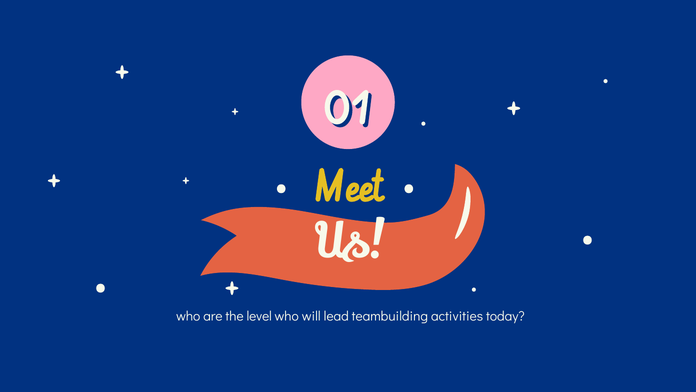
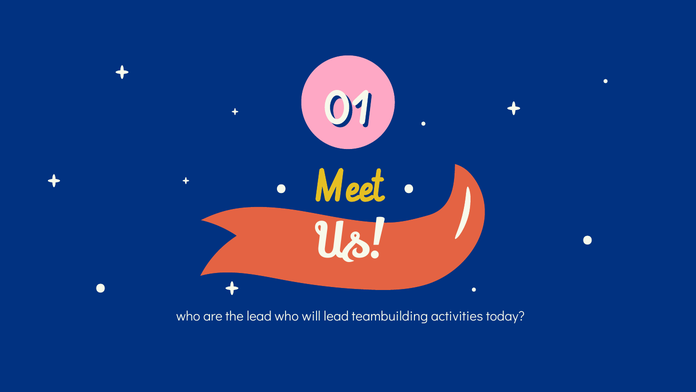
the level: level -> lead
